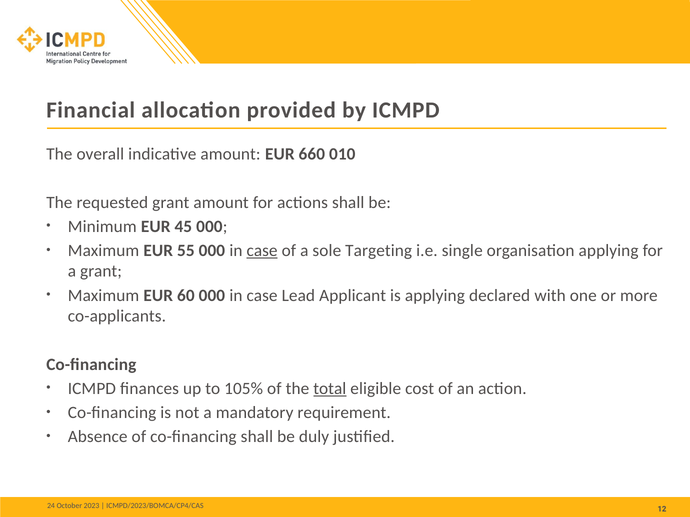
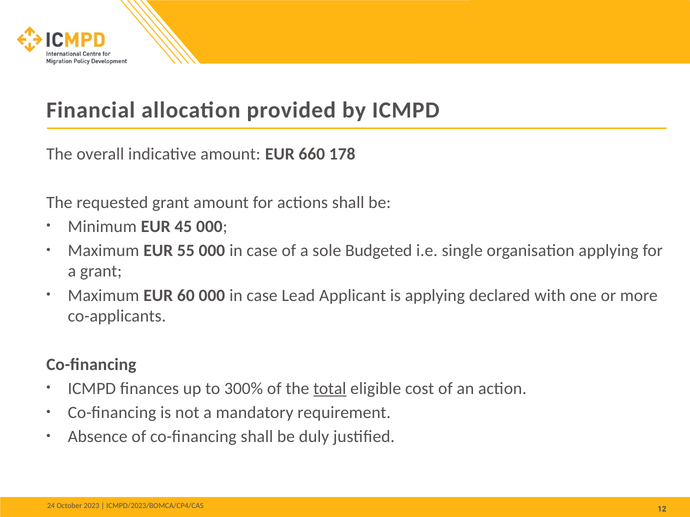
010: 010 -> 178
case at (262, 251) underline: present -> none
Targeting: Targeting -> Budgeted
105%: 105% -> 300%
